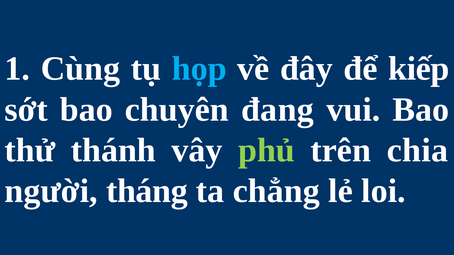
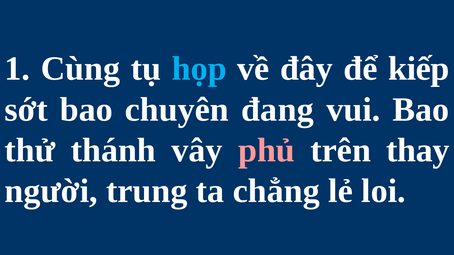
phủ colour: light green -> pink
chia: chia -> thay
tháng: tháng -> trung
